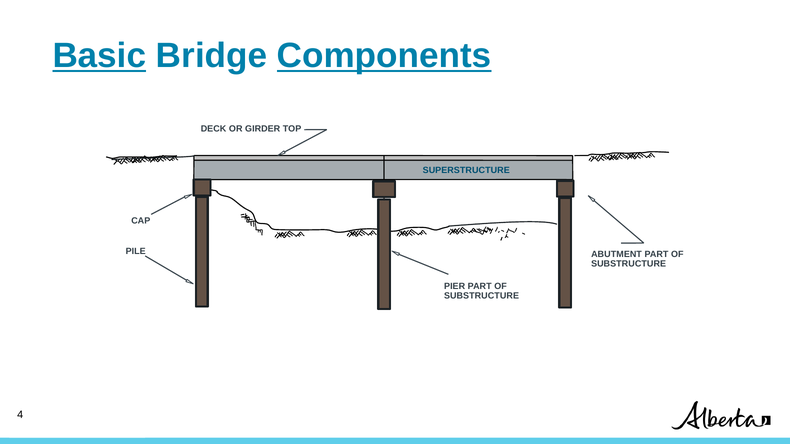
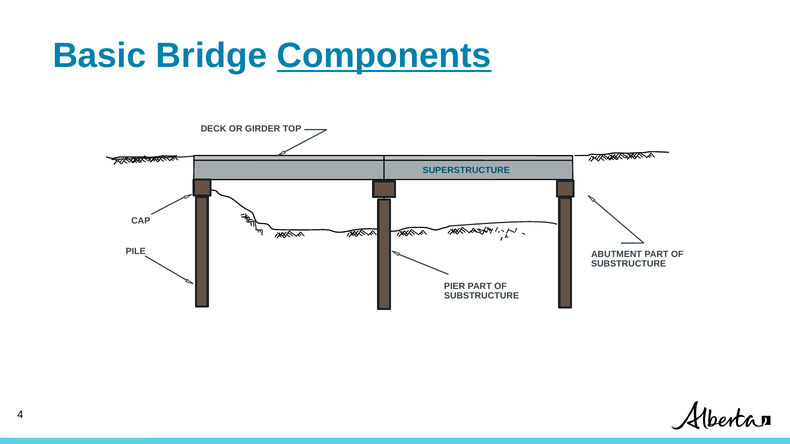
Basic underline: present -> none
